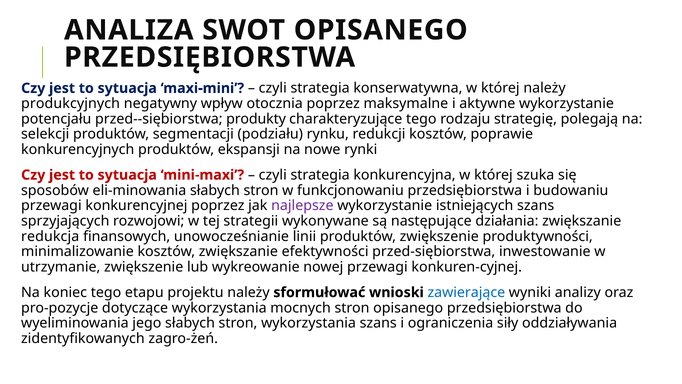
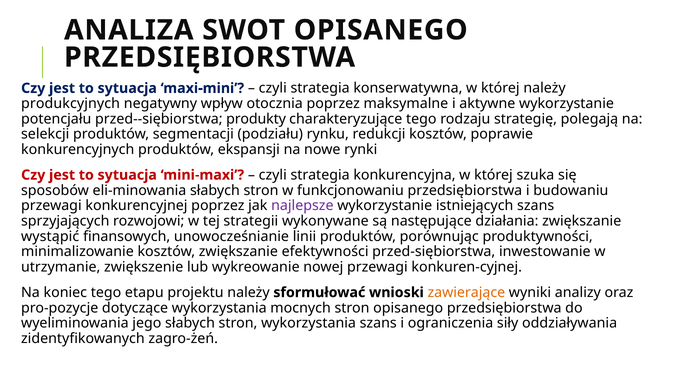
redukcja: redukcja -> wystąpić
produktów zwiększenie: zwiększenie -> porównując
zawierające colour: blue -> orange
